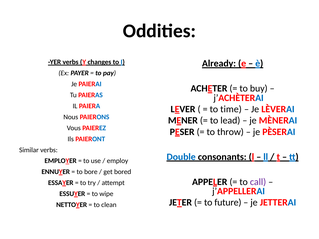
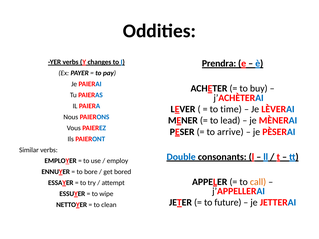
Already: Already -> Prendra
throw: throw -> arrive
call colour: purple -> orange
